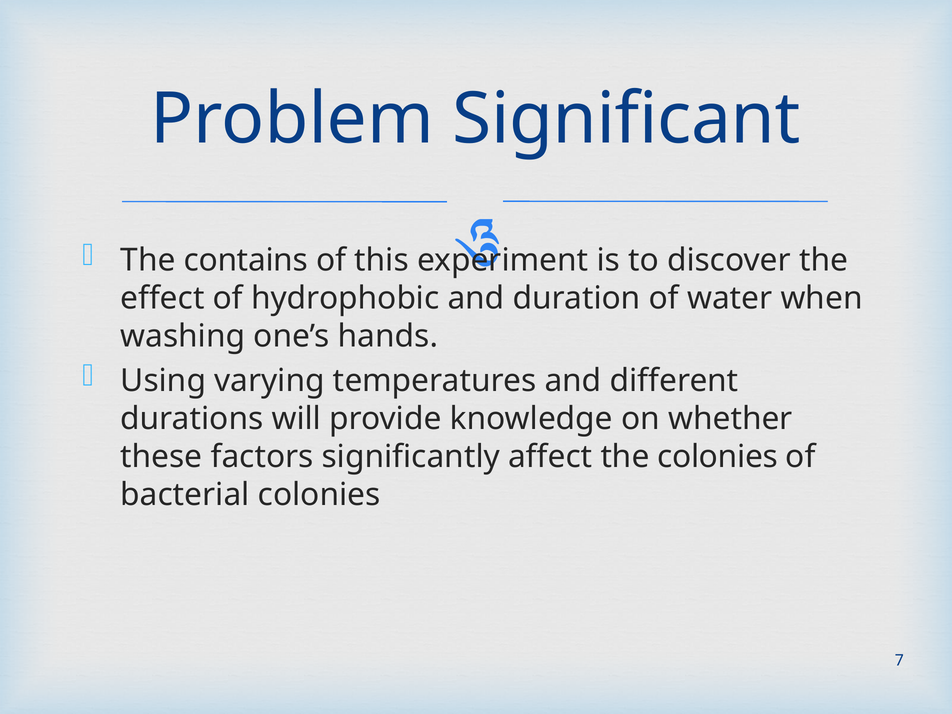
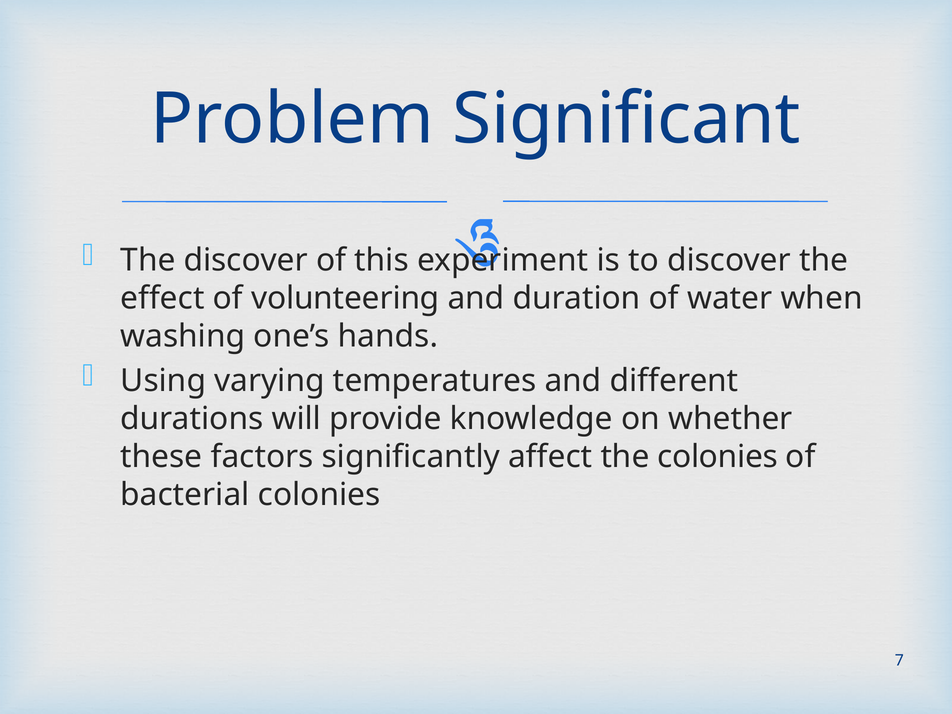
The contains: contains -> discover
hydrophobic: hydrophobic -> volunteering
